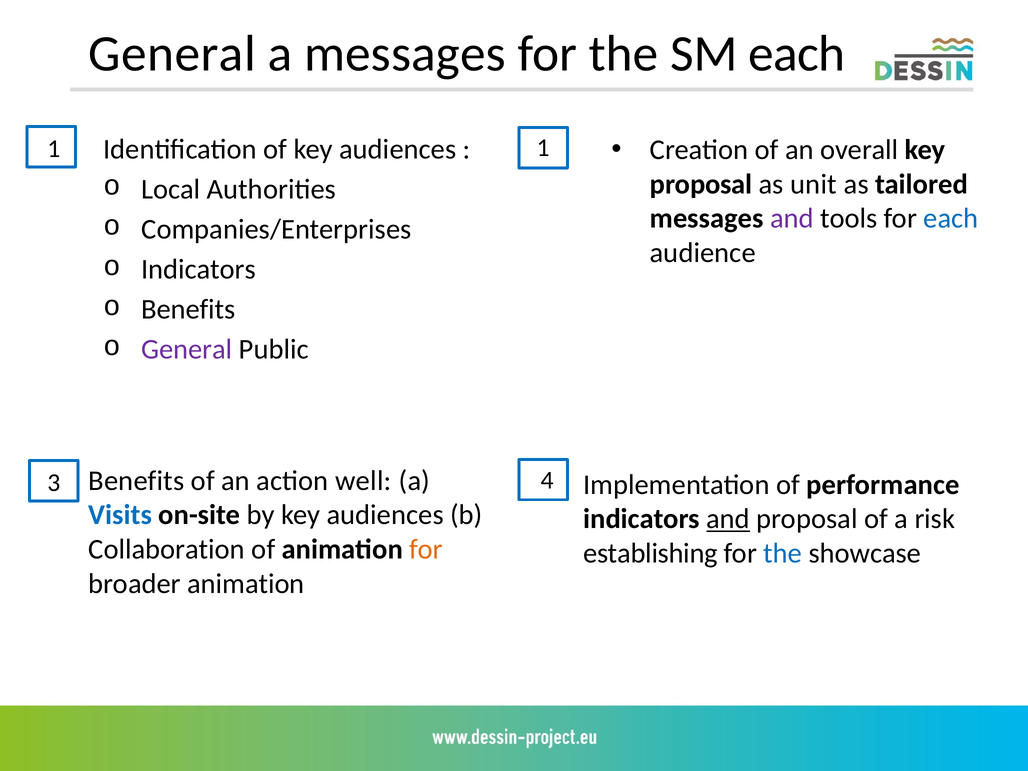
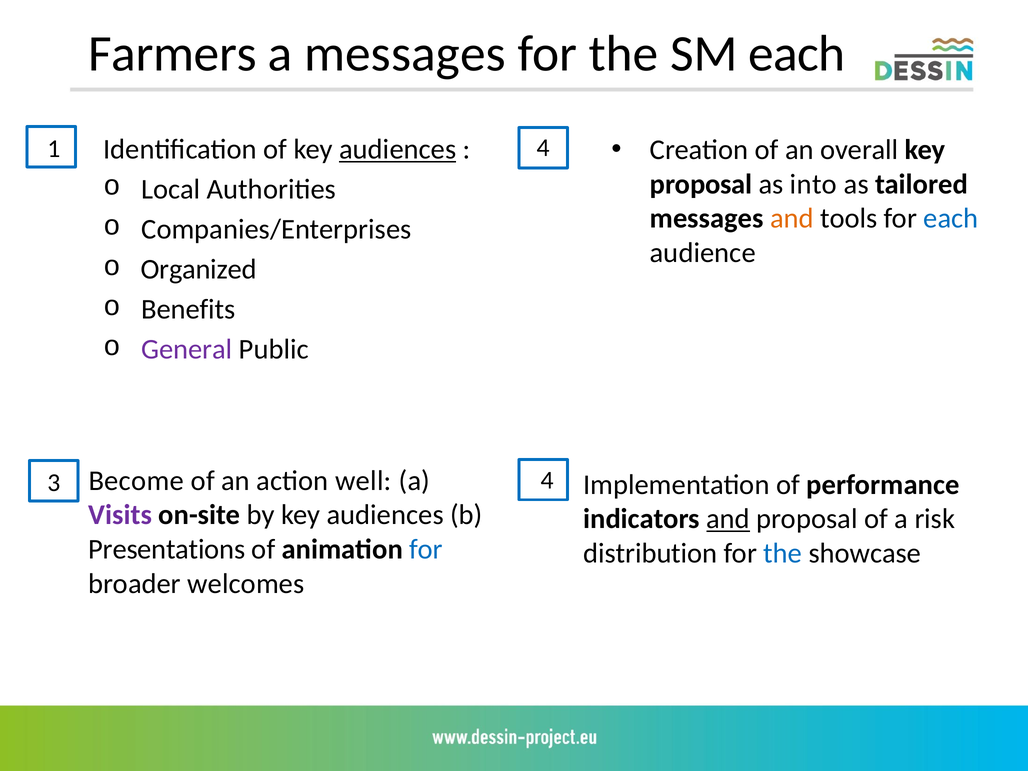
General at (172, 54): General -> Farmers
audiences at (398, 149) underline: none -> present
1 1: 1 -> 4
unit: unit -> into
and at (792, 218) colour: purple -> orange
Indicators at (199, 269): Indicators -> Organized
Benefits at (136, 481): Benefits -> Become
Visits colour: blue -> purple
Collaboration: Collaboration -> Presentations
for at (426, 549) colour: orange -> blue
establishing: establishing -> distribution
broader animation: animation -> welcomes
